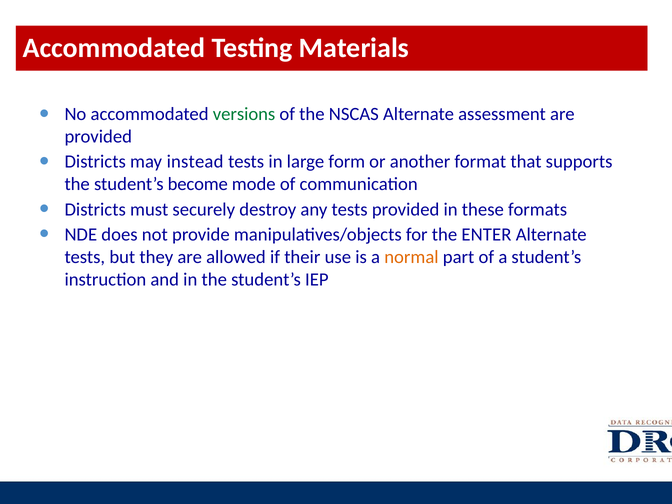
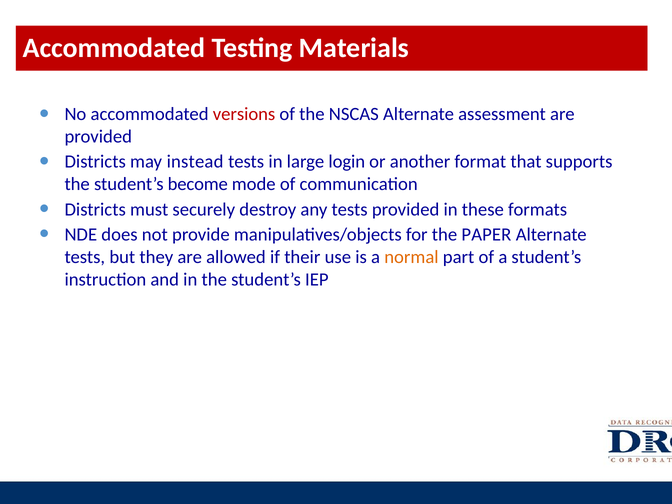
versions colour: green -> red
form: form -> login
ENTER: ENTER -> PAPER
